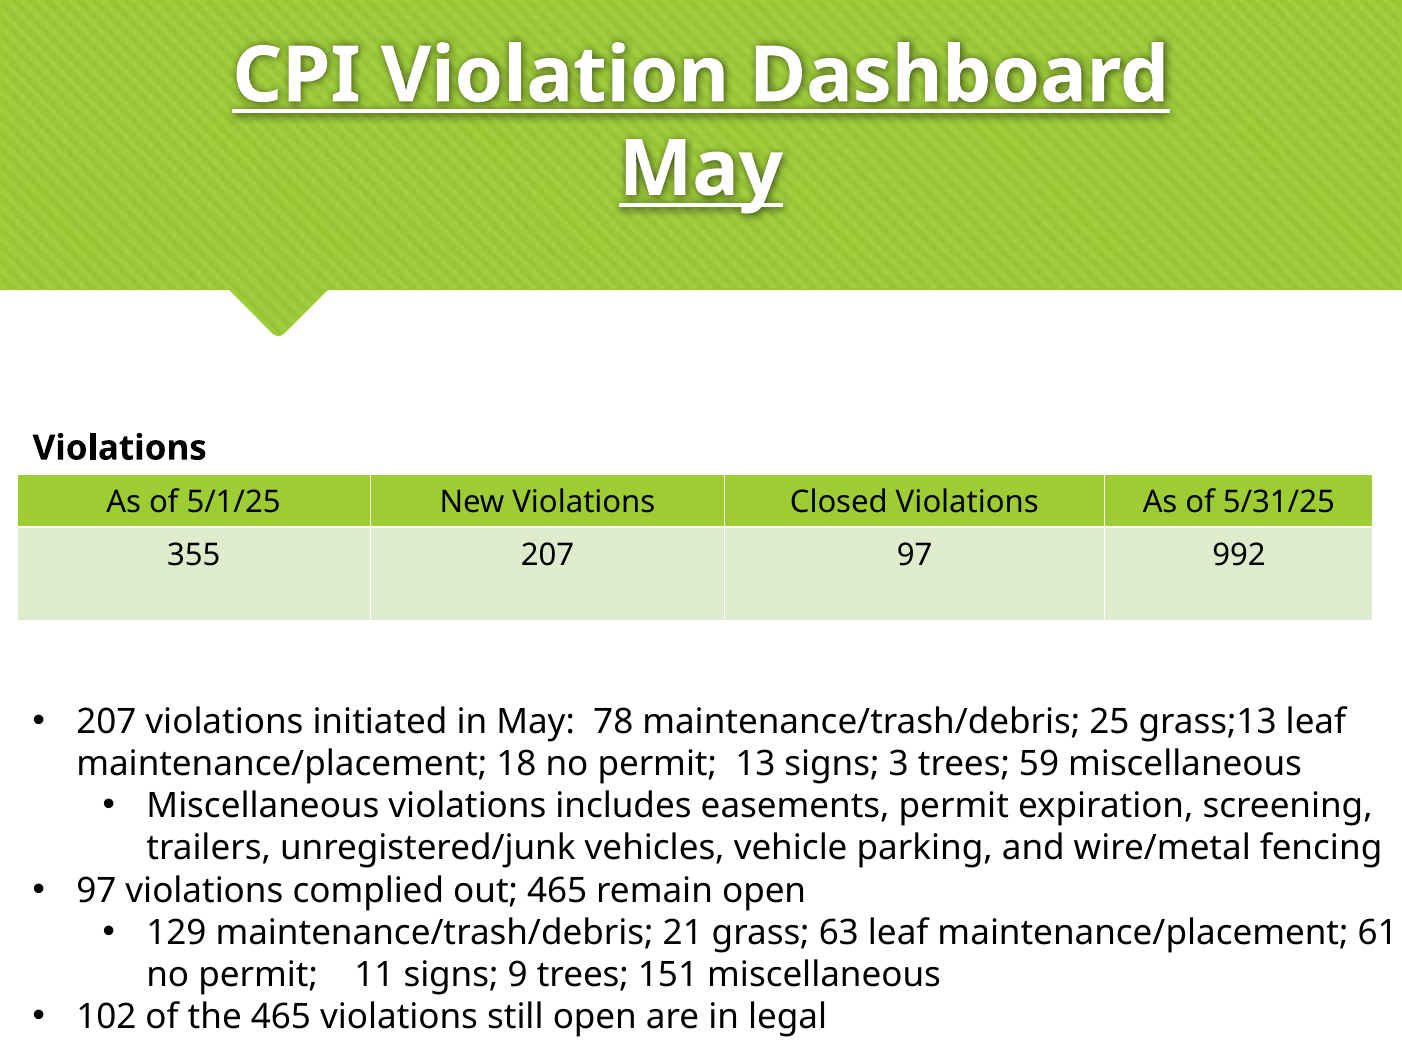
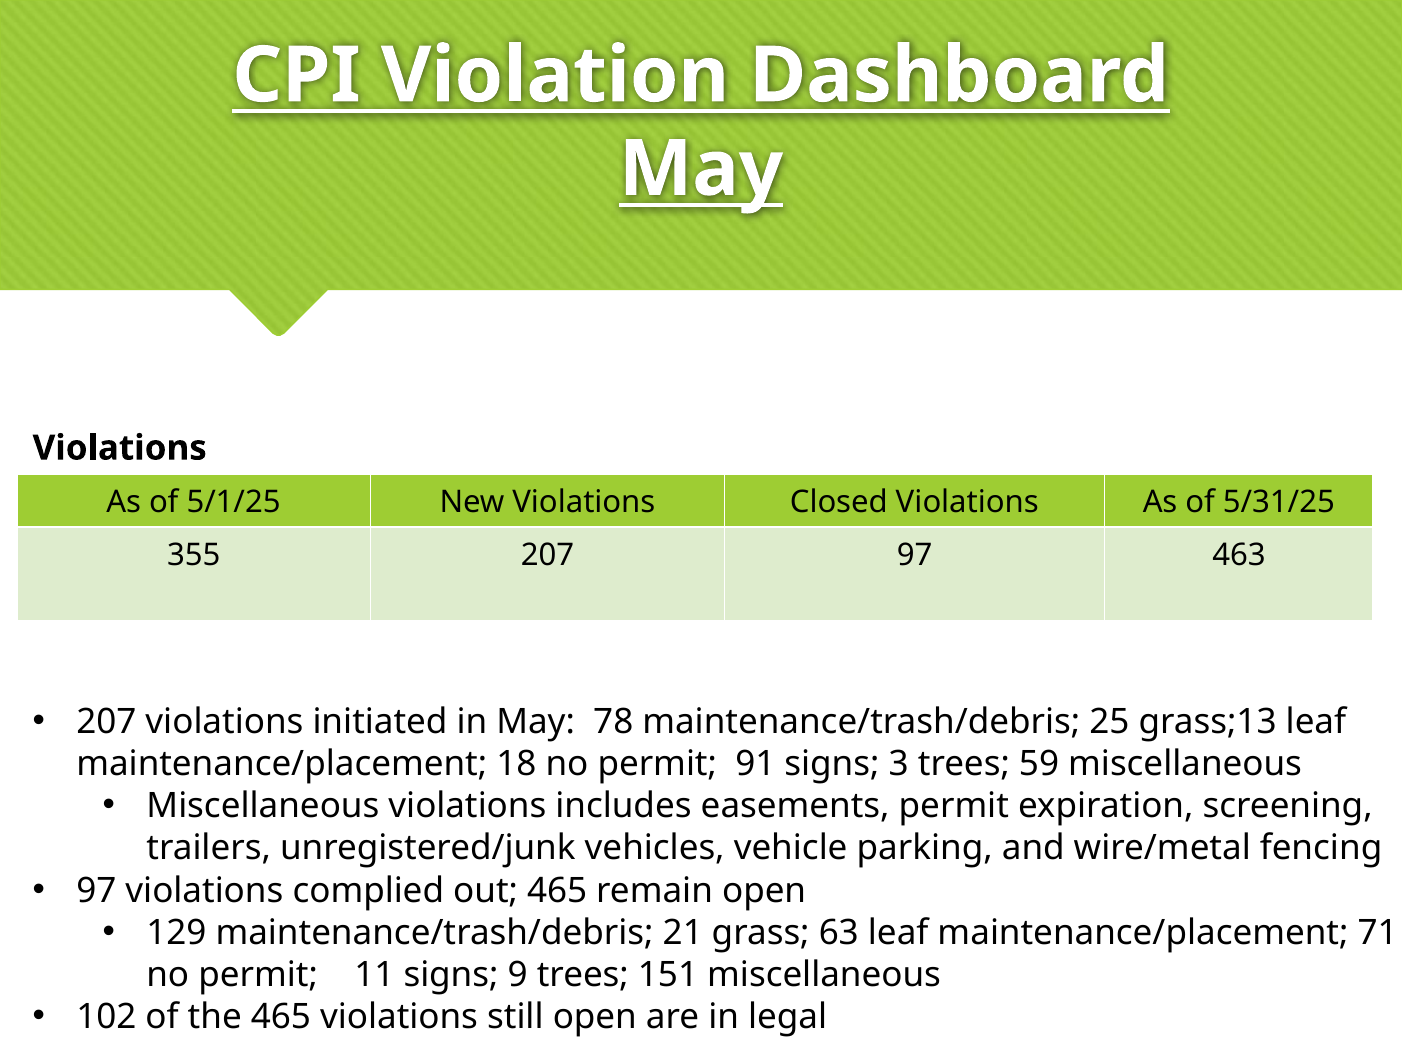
992: 992 -> 463
13: 13 -> 91
61: 61 -> 71
